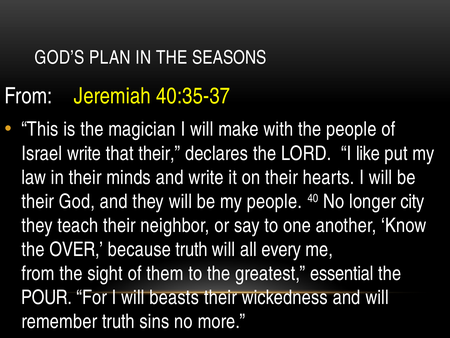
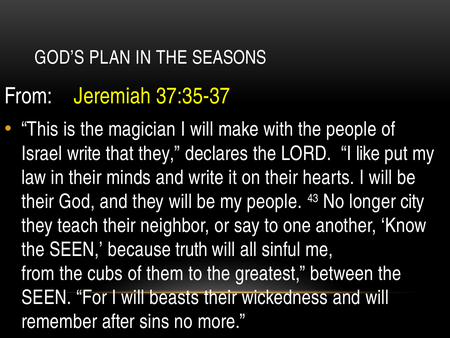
40:35-37: 40:35-37 -> 37:35-37
that their: their -> they
40: 40 -> 43
OVER at (76, 249): OVER -> SEEN
every: every -> sinful
sight: sight -> cubs
essential: essential -> between
POUR at (47, 297): POUR -> SEEN
remember truth: truth -> after
